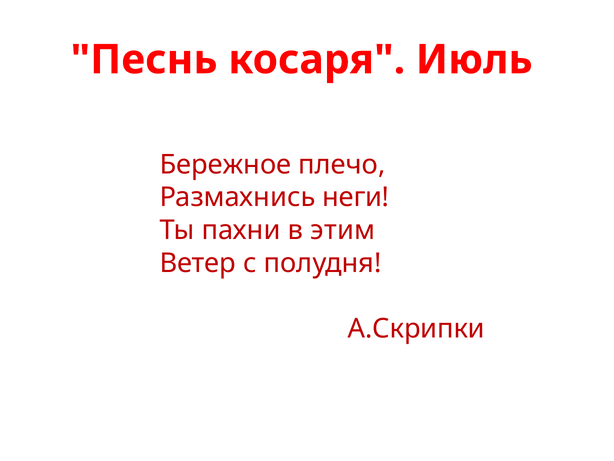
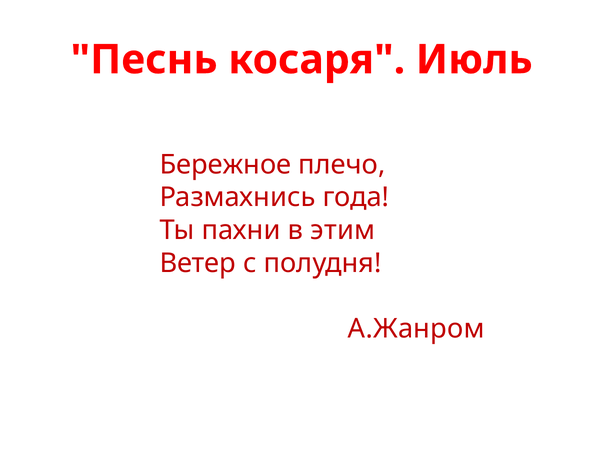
неги: неги -> года
А.Скрипки: А.Скрипки -> А.Жанром
